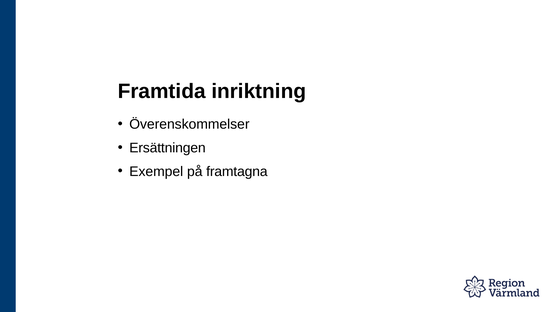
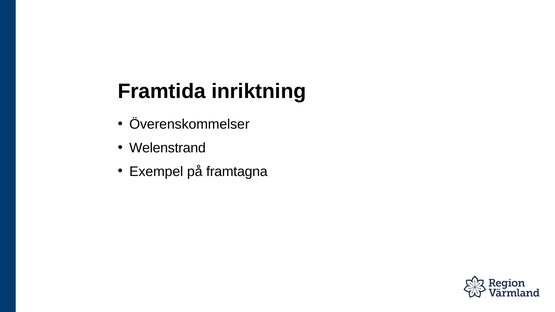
Ersättningen: Ersättningen -> Welenstrand
